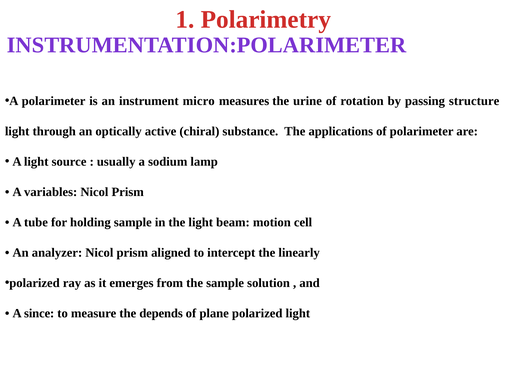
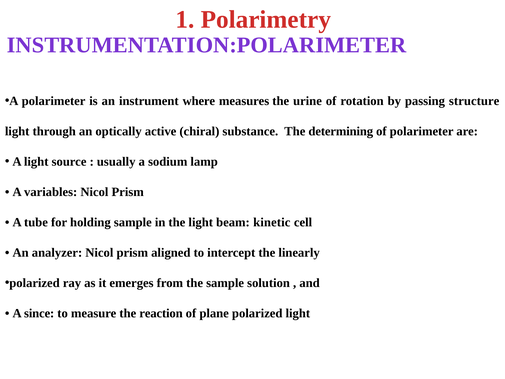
micro: micro -> where
applications: applications -> determining
motion: motion -> kinetic
depends: depends -> reaction
